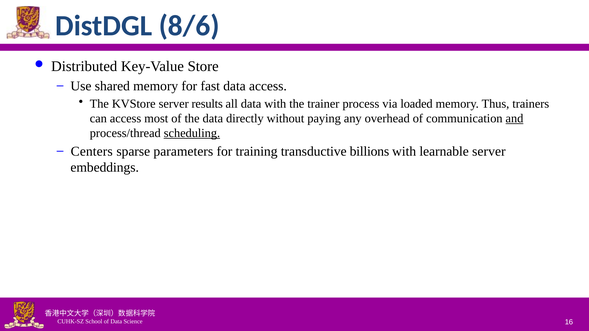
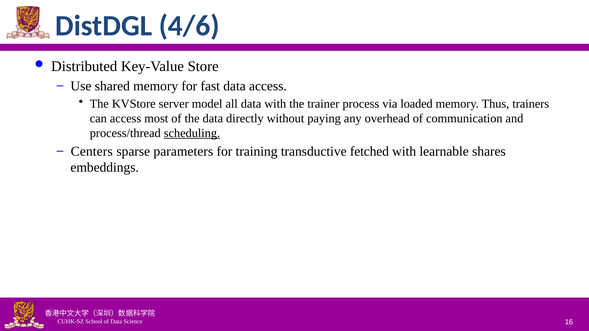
8/6: 8/6 -> 4/6
results: results -> model
and underline: present -> none
billions: billions -> fetched
learnable server: server -> shares
